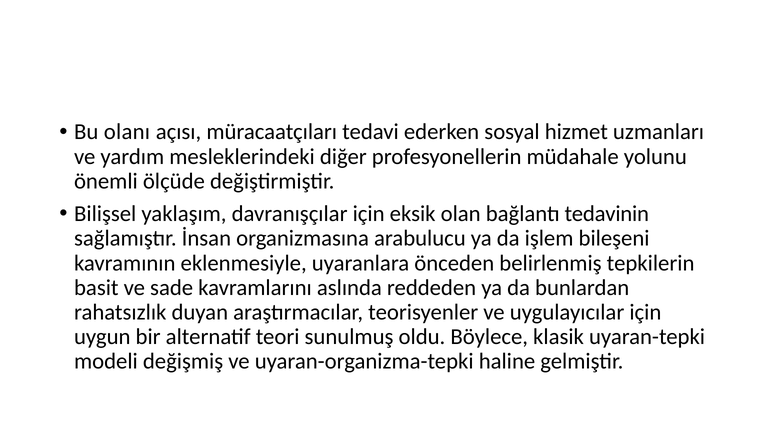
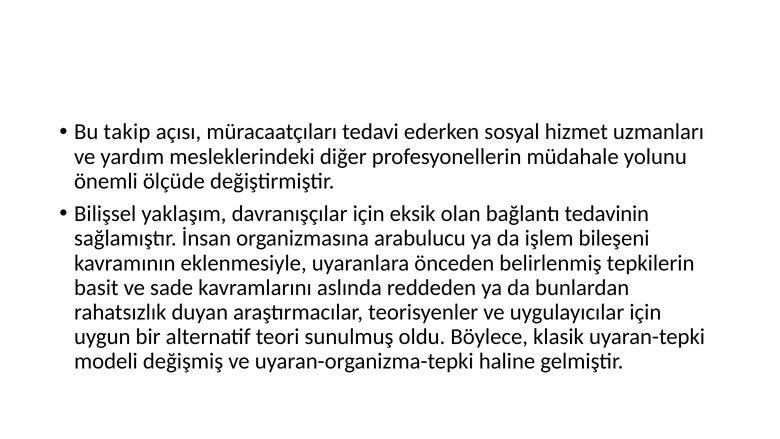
olanı: olanı -> takip
